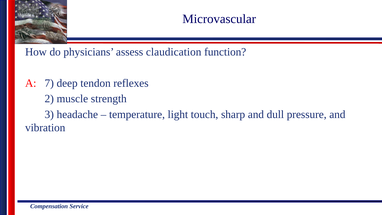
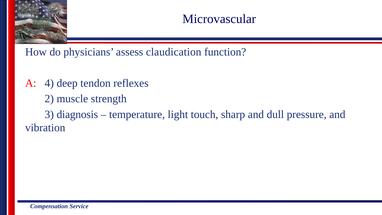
7: 7 -> 4
headache: headache -> diagnosis
